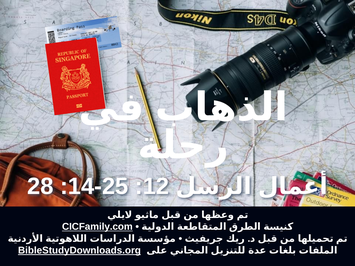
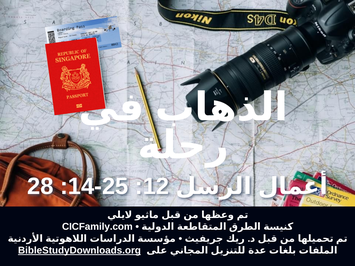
CICFamily.com underline: present -> none
